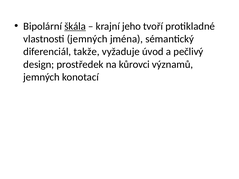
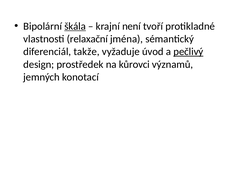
jeho: jeho -> není
vlastnosti jemných: jemných -> relaxační
pečlivý underline: none -> present
